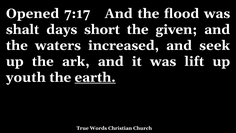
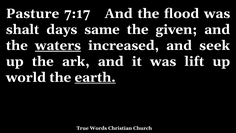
Opened: Opened -> Pasture
short: short -> same
waters underline: none -> present
youth: youth -> world
